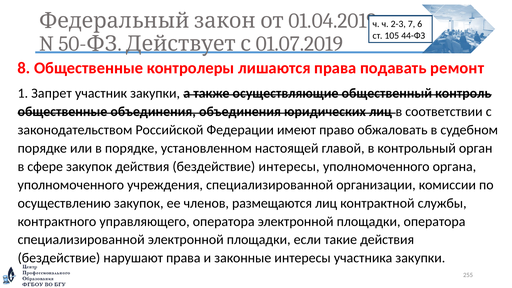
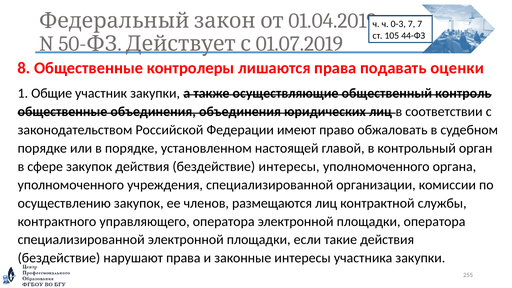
2-3: 2-3 -> 0-3
7 6: 6 -> 7
ремонт: ремонт -> оценки
Запрет: Запрет -> Общие
